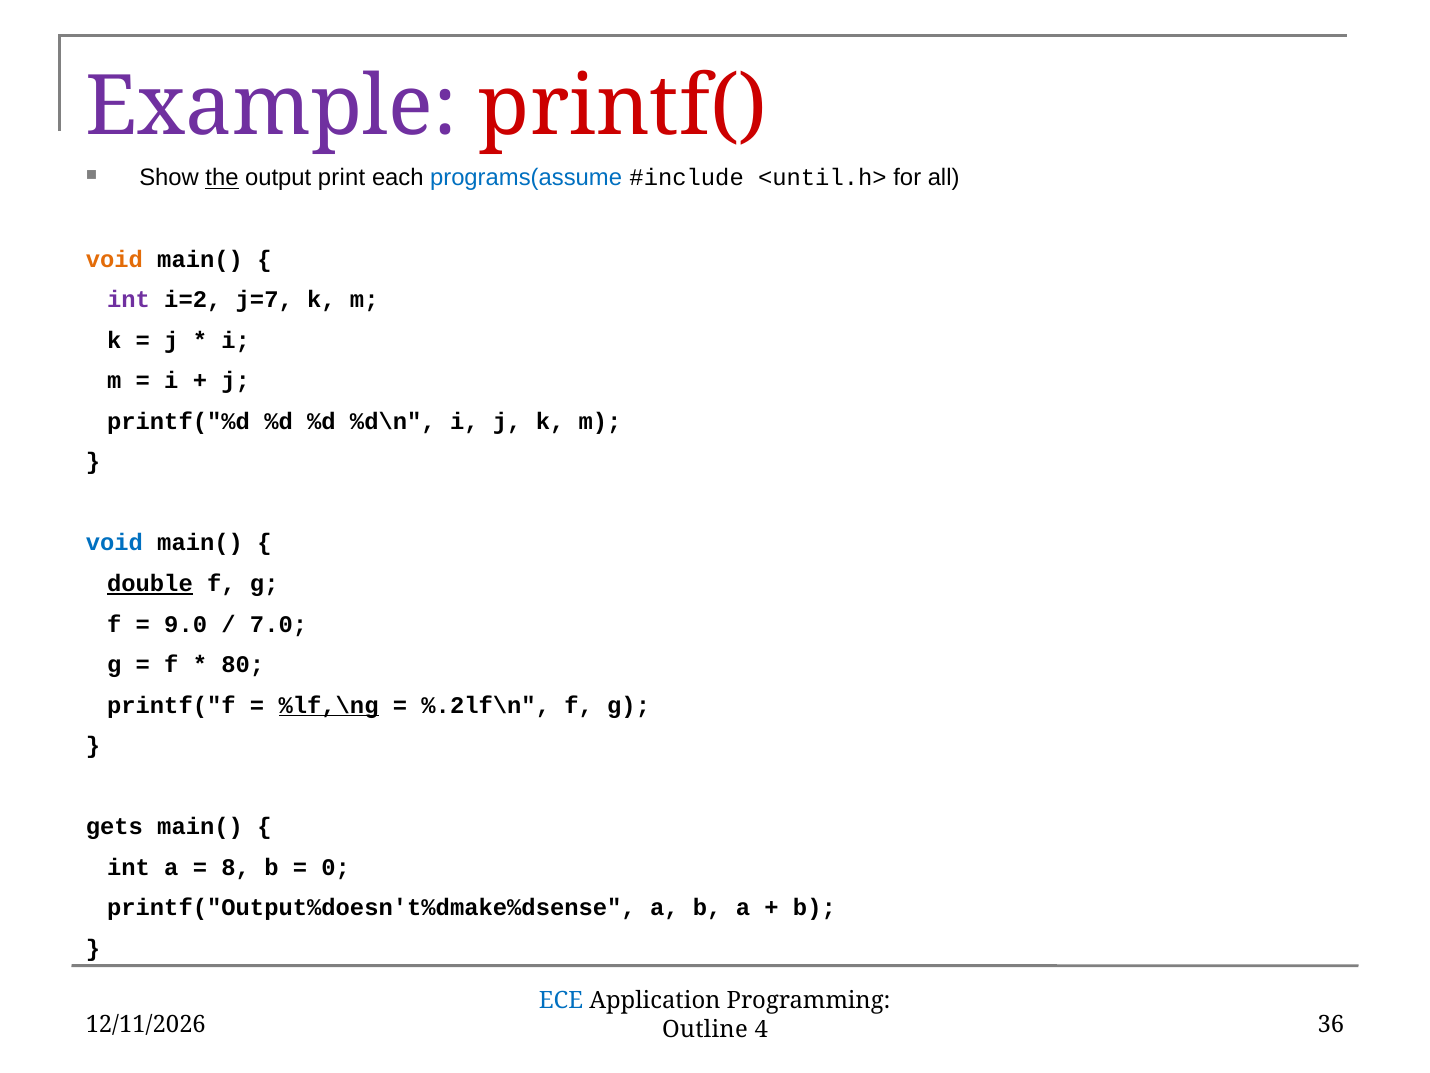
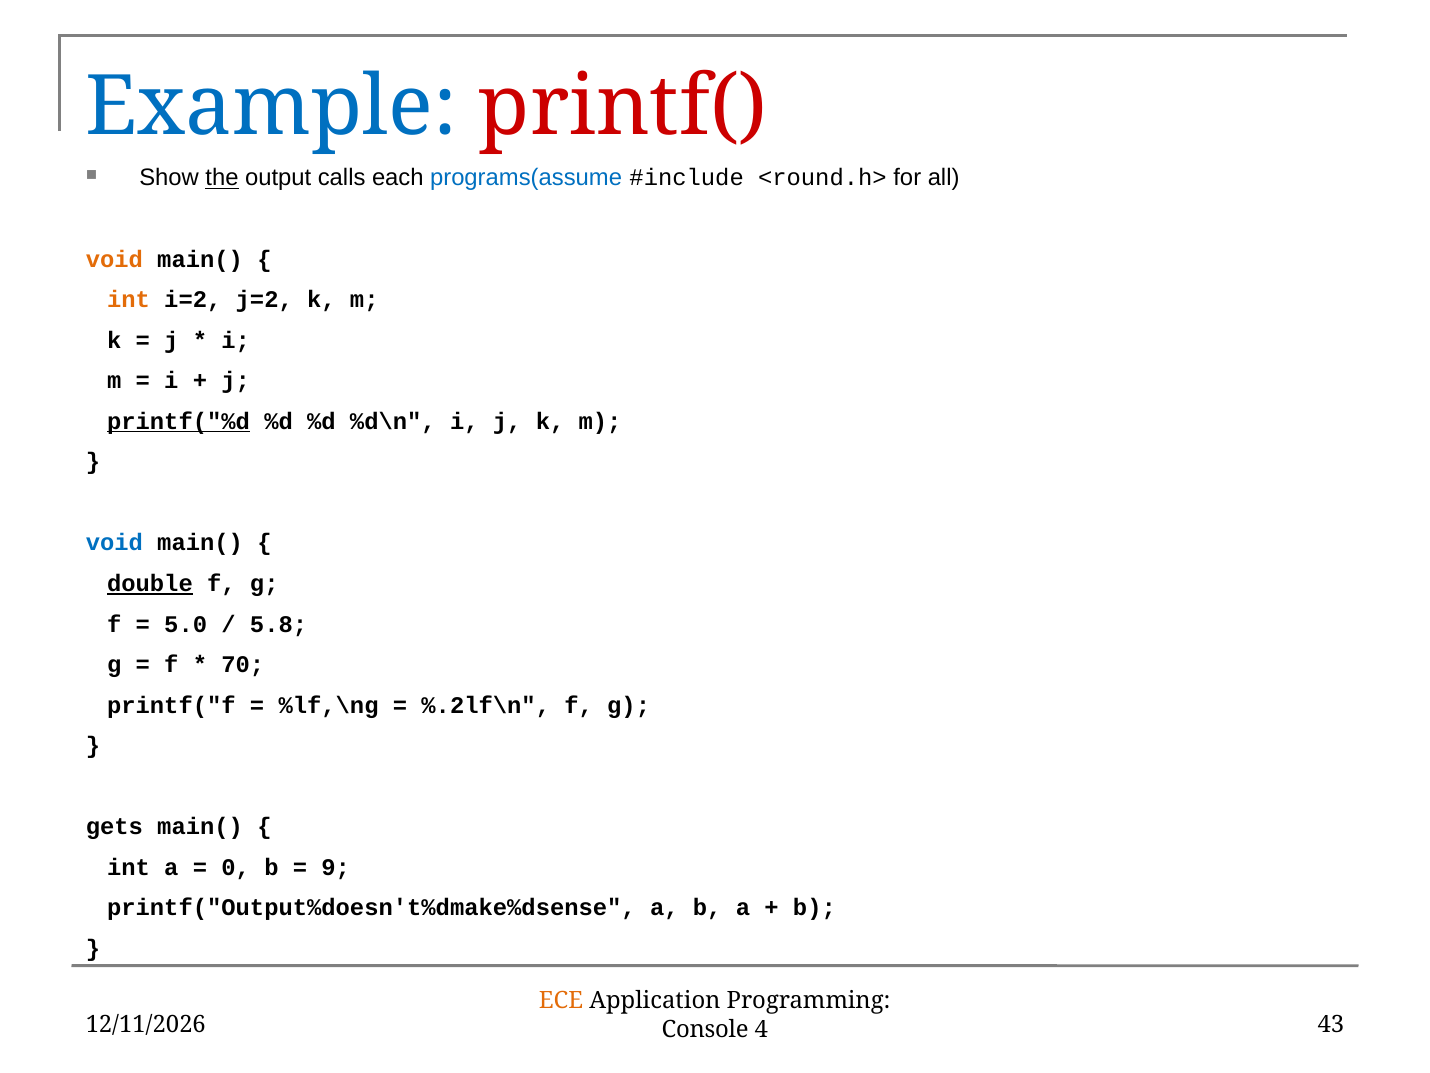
Example colour: purple -> blue
print: print -> calls
<until.h>: <until.h> -> <round.h>
int at (129, 300) colour: purple -> orange
j=7: j=7 -> j=2
printf("%d underline: none -> present
9.0: 9.0 -> 5.0
7.0: 7.0 -> 5.8
80: 80 -> 70
%lf,\ng underline: present -> none
8: 8 -> 0
0: 0 -> 9
ECE colour: blue -> orange
Outline: Outline -> Console
36: 36 -> 43
